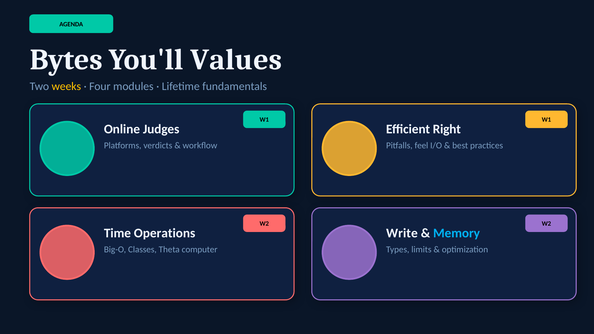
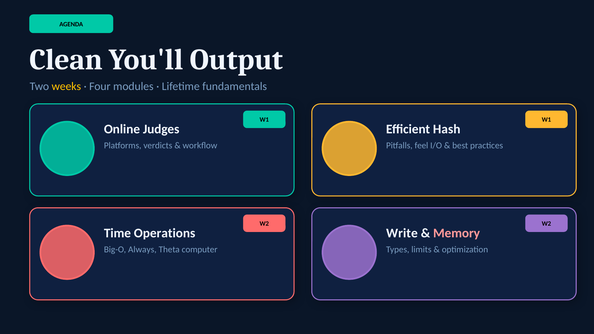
Bytes: Bytes -> Clean
Values: Values -> Output
Right: Right -> Hash
Memory colour: light blue -> pink
Classes: Classes -> Always
